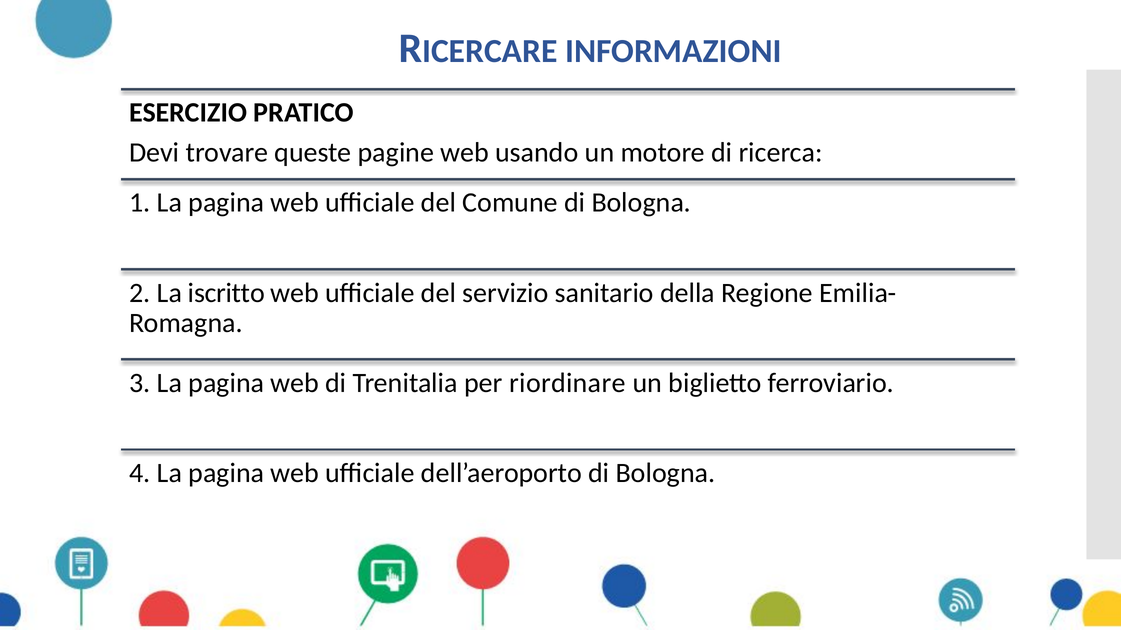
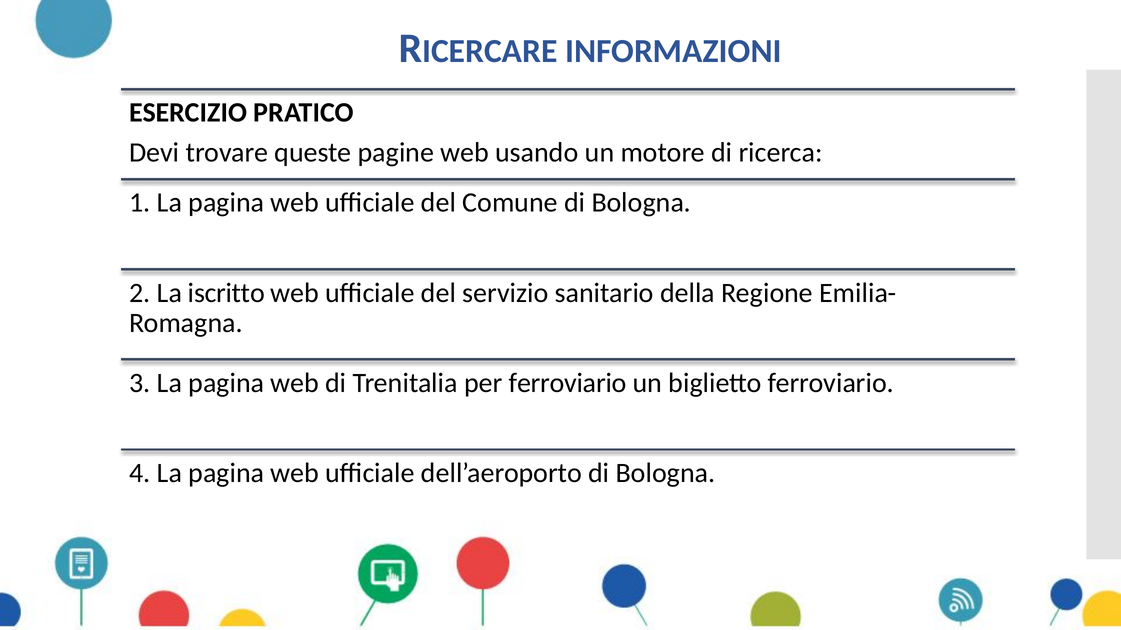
per riordinare: riordinare -> ferroviario
